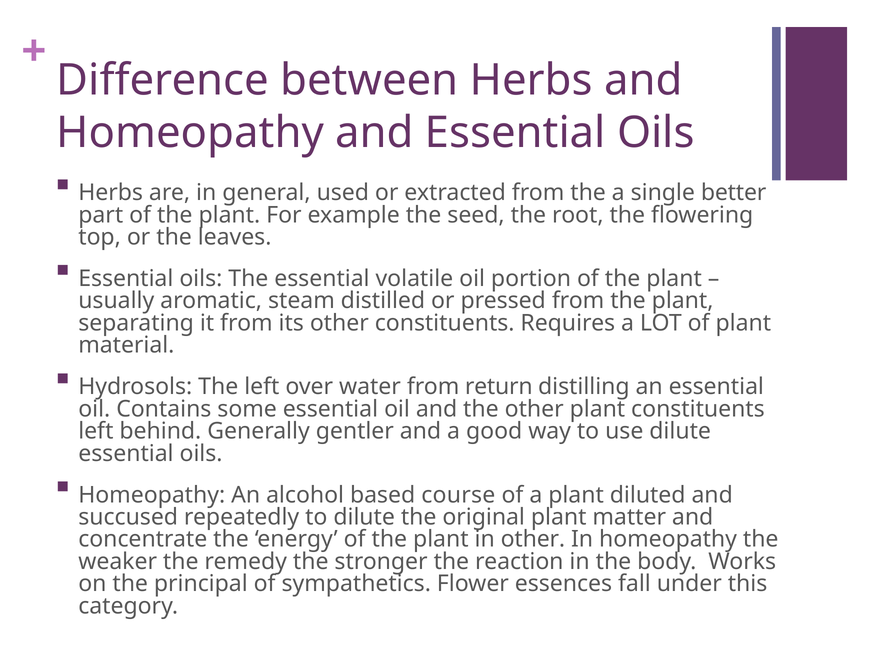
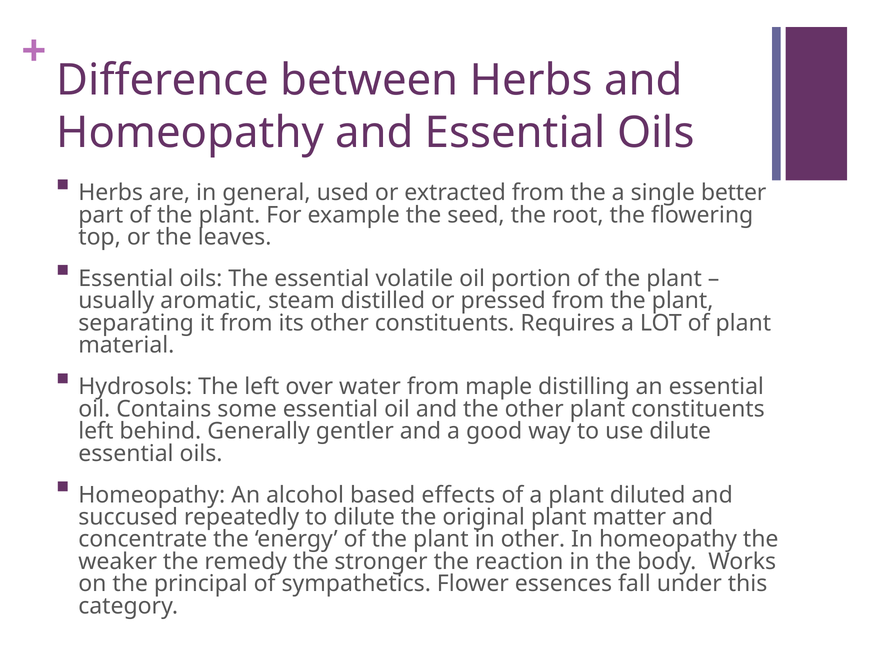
return: return -> maple
course: course -> effects
